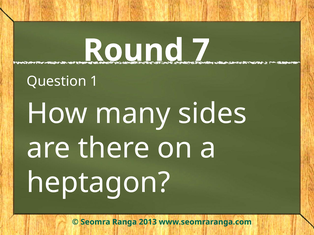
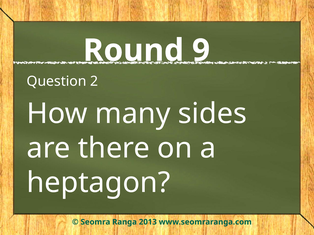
7: 7 -> 9
1: 1 -> 2
